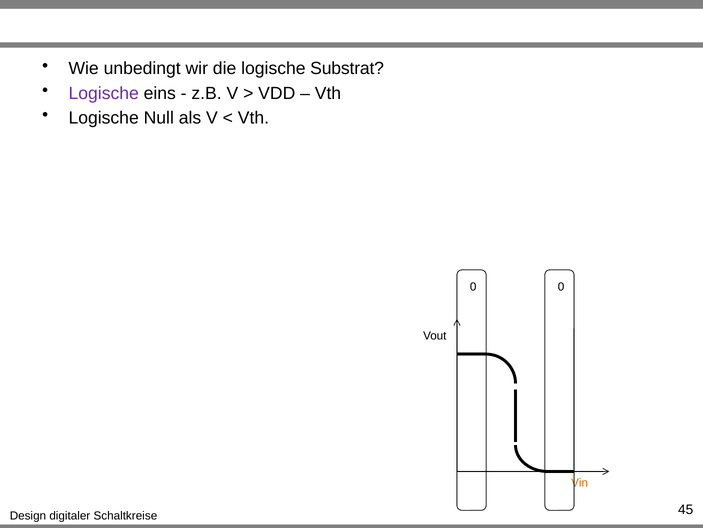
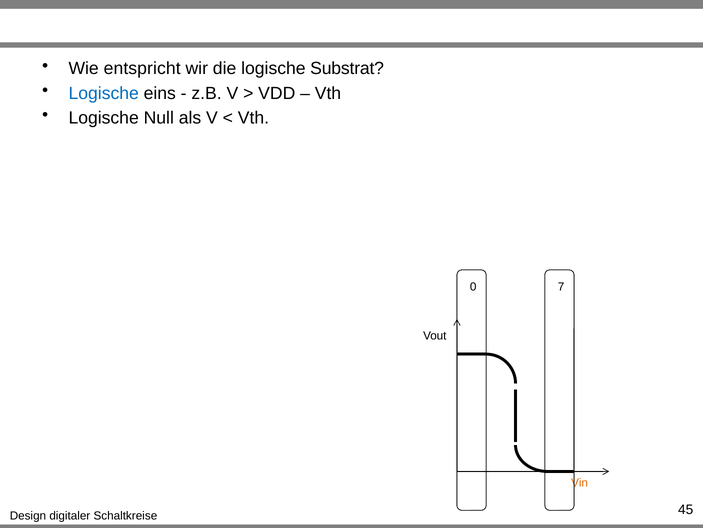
unbedingt: unbedingt -> entspricht
Logische at (104, 93) colour: purple -> blue
0 0: 0 -> 7
